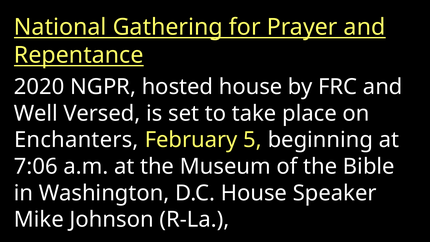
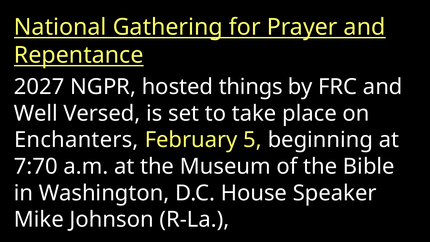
2020: 2020 -> 2027
hosted house: house -> things
7:06: 7:06 -> 7:70
